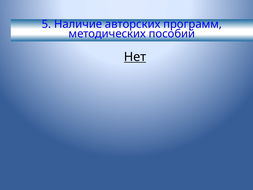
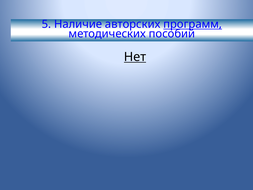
программ underline: none -> present
